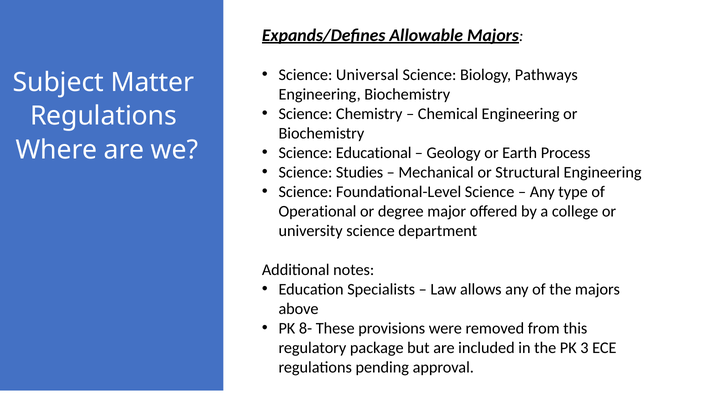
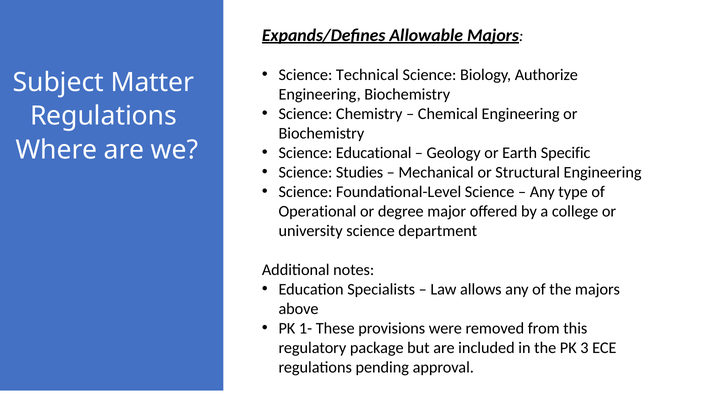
Universal: Universal -> Technical
Pathways: Pathways -> Authorize
Process: Process -> Specific
8-: 8- -> 1-
